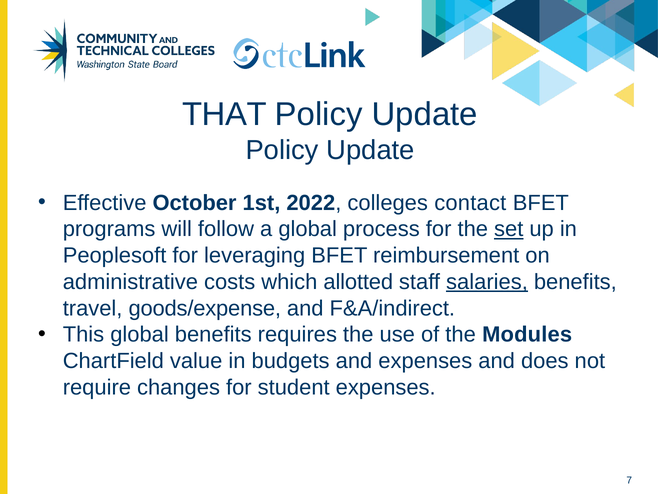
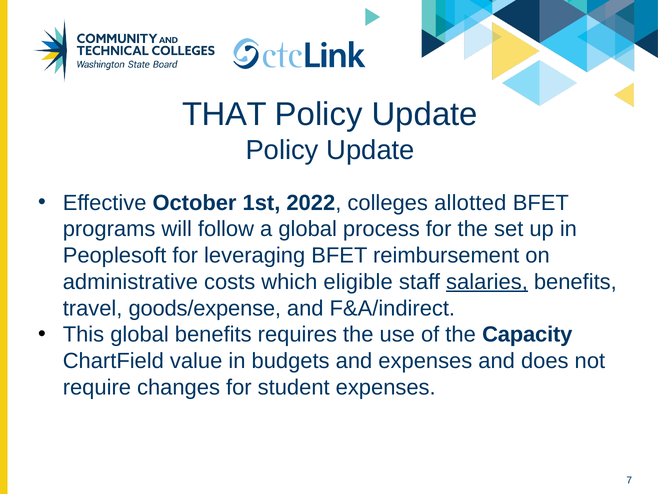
contact: contact -> allotted
set underline: present -> none
allotted: allotted -> eligible
Modules: Modules -> Capacity
